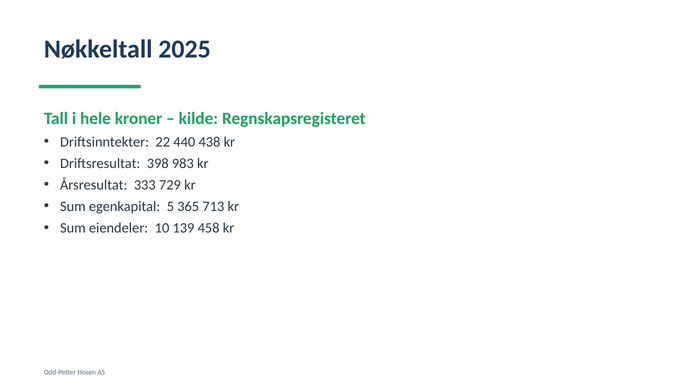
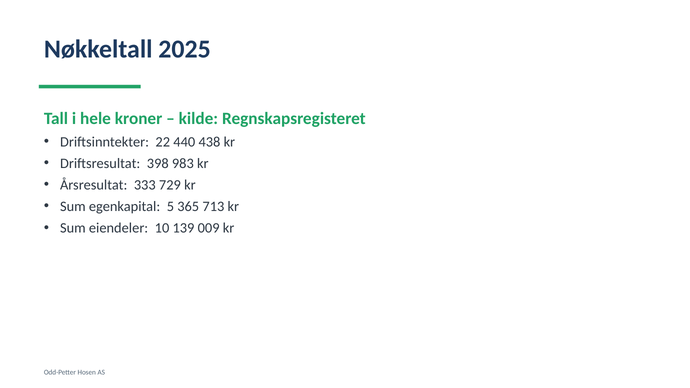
458: 458 -> 009
